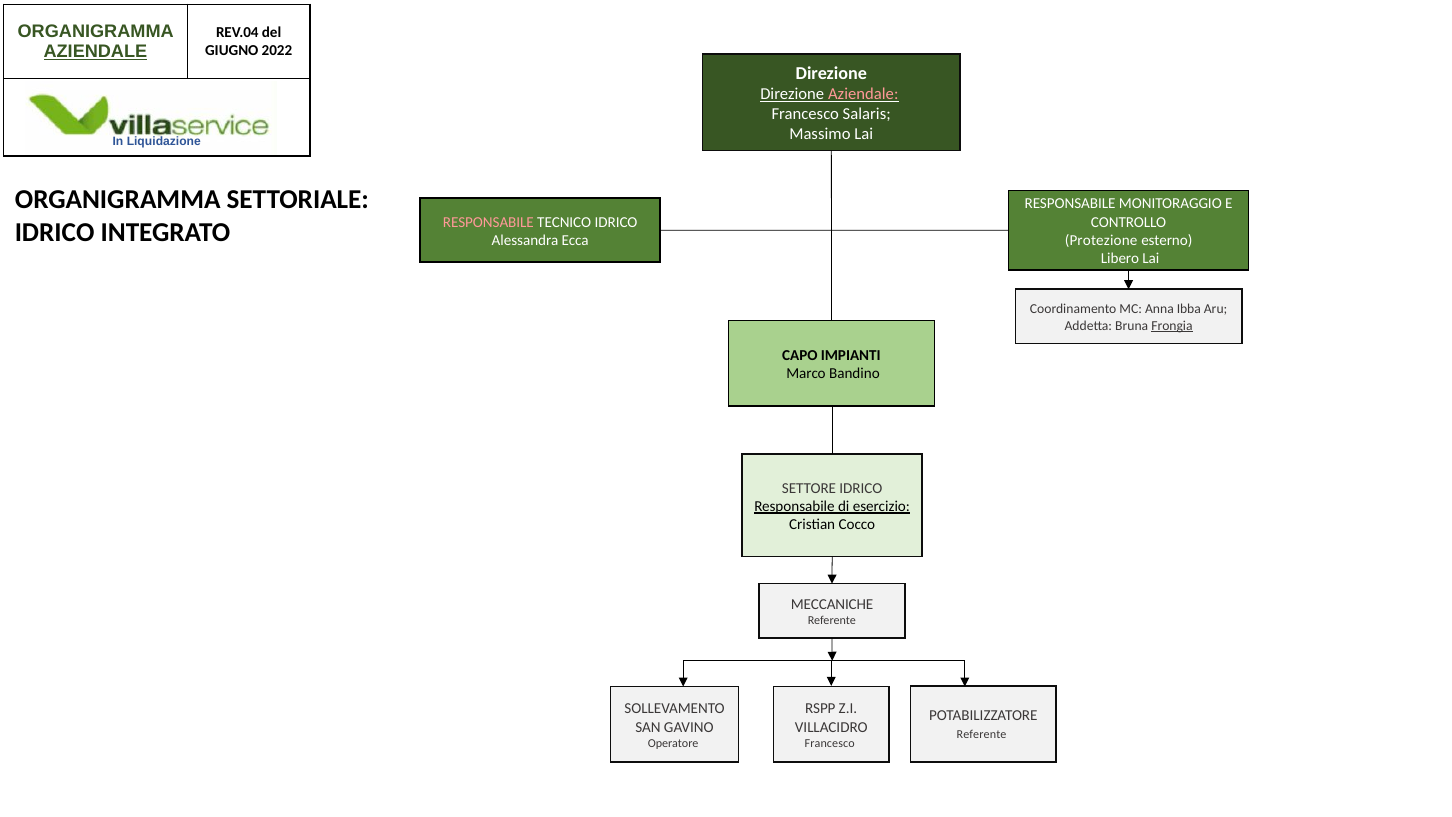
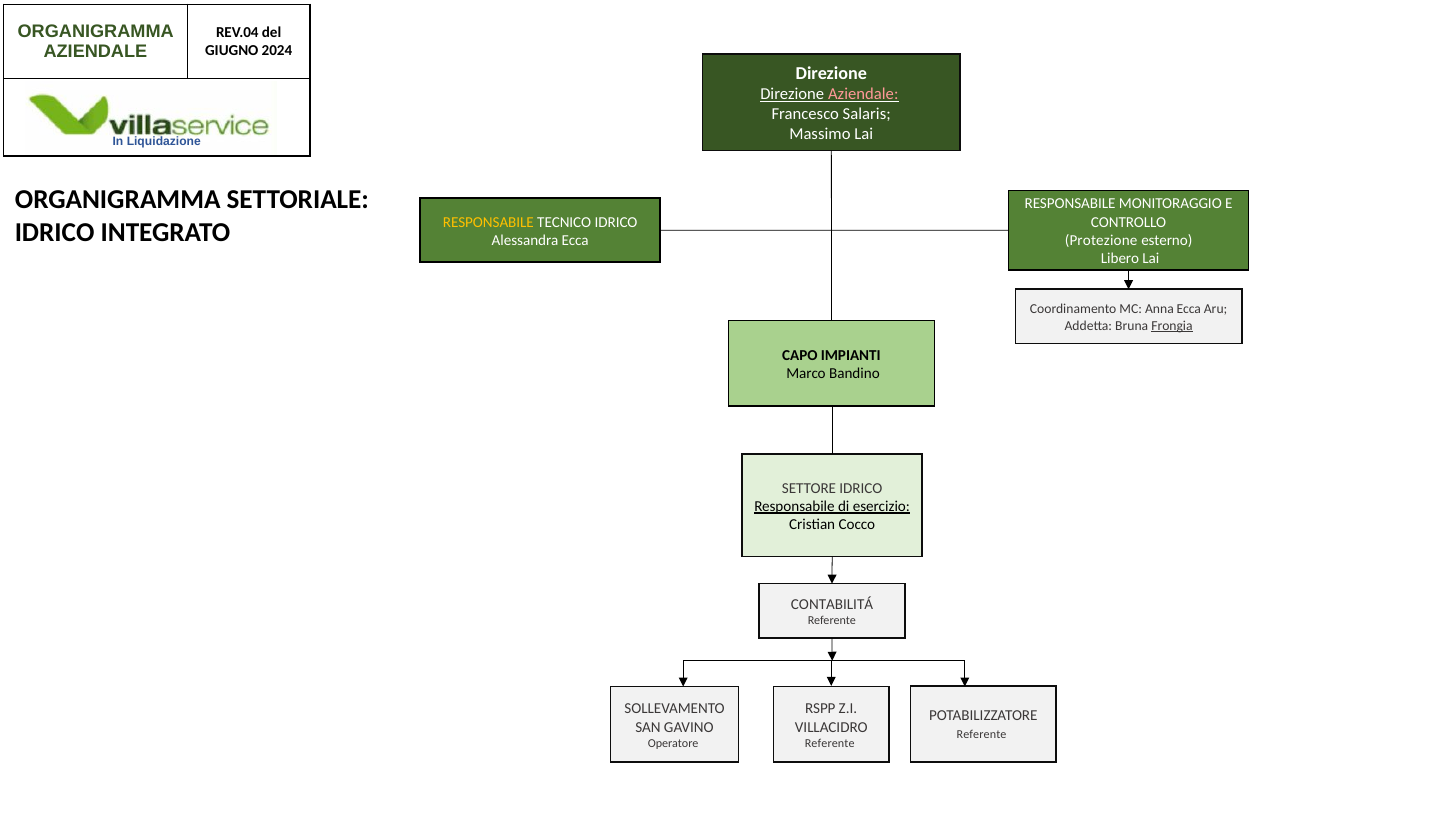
AZIENDALE at (95, 52) underline: present -> none
2022: 2022 -> 2024
RESPONSABILE at (488, 222) colour: pink -> yellow
Anna Ibba: Ibba -> Ecca
MECCANICHE: MECCANICHE -> CONTABILITÁ
Francesco at (830, 743): Francesco -> Referente
